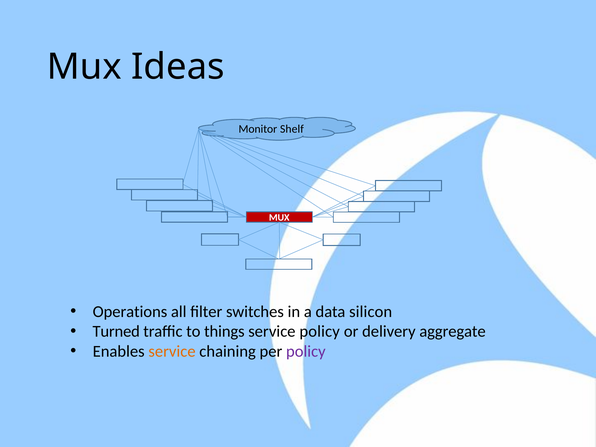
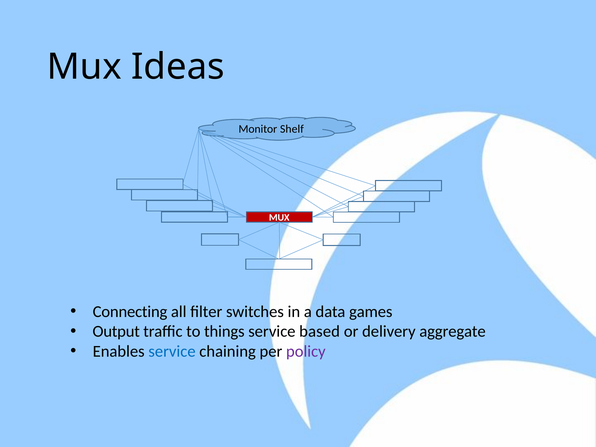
Operations: Operations -> Connecting
silicon: silicon -> games
Turned: Turned -> Output
service policy: policy -> based
service at (172, 351) colour: orange -> blue
